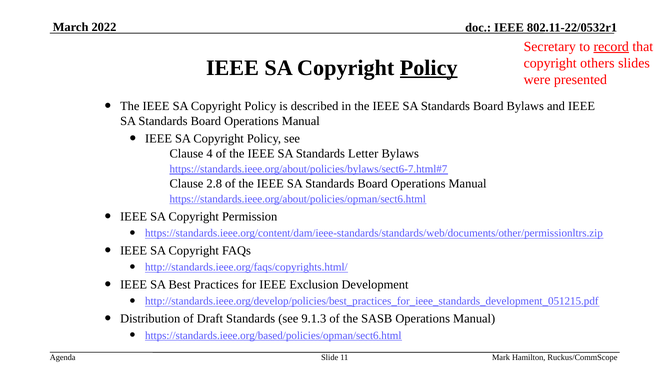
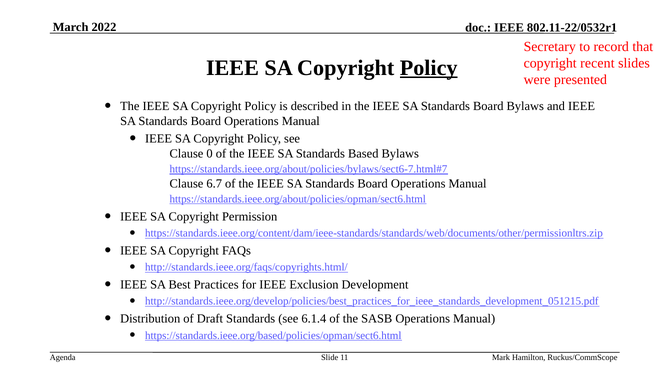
record underline: present -> none
others: others -> recent
4: 4 -> 0
Letter: Letter -> Based
2.8: 2.8 -> 6.7
9.1.3: 9.1.3 -> 6.1.4
